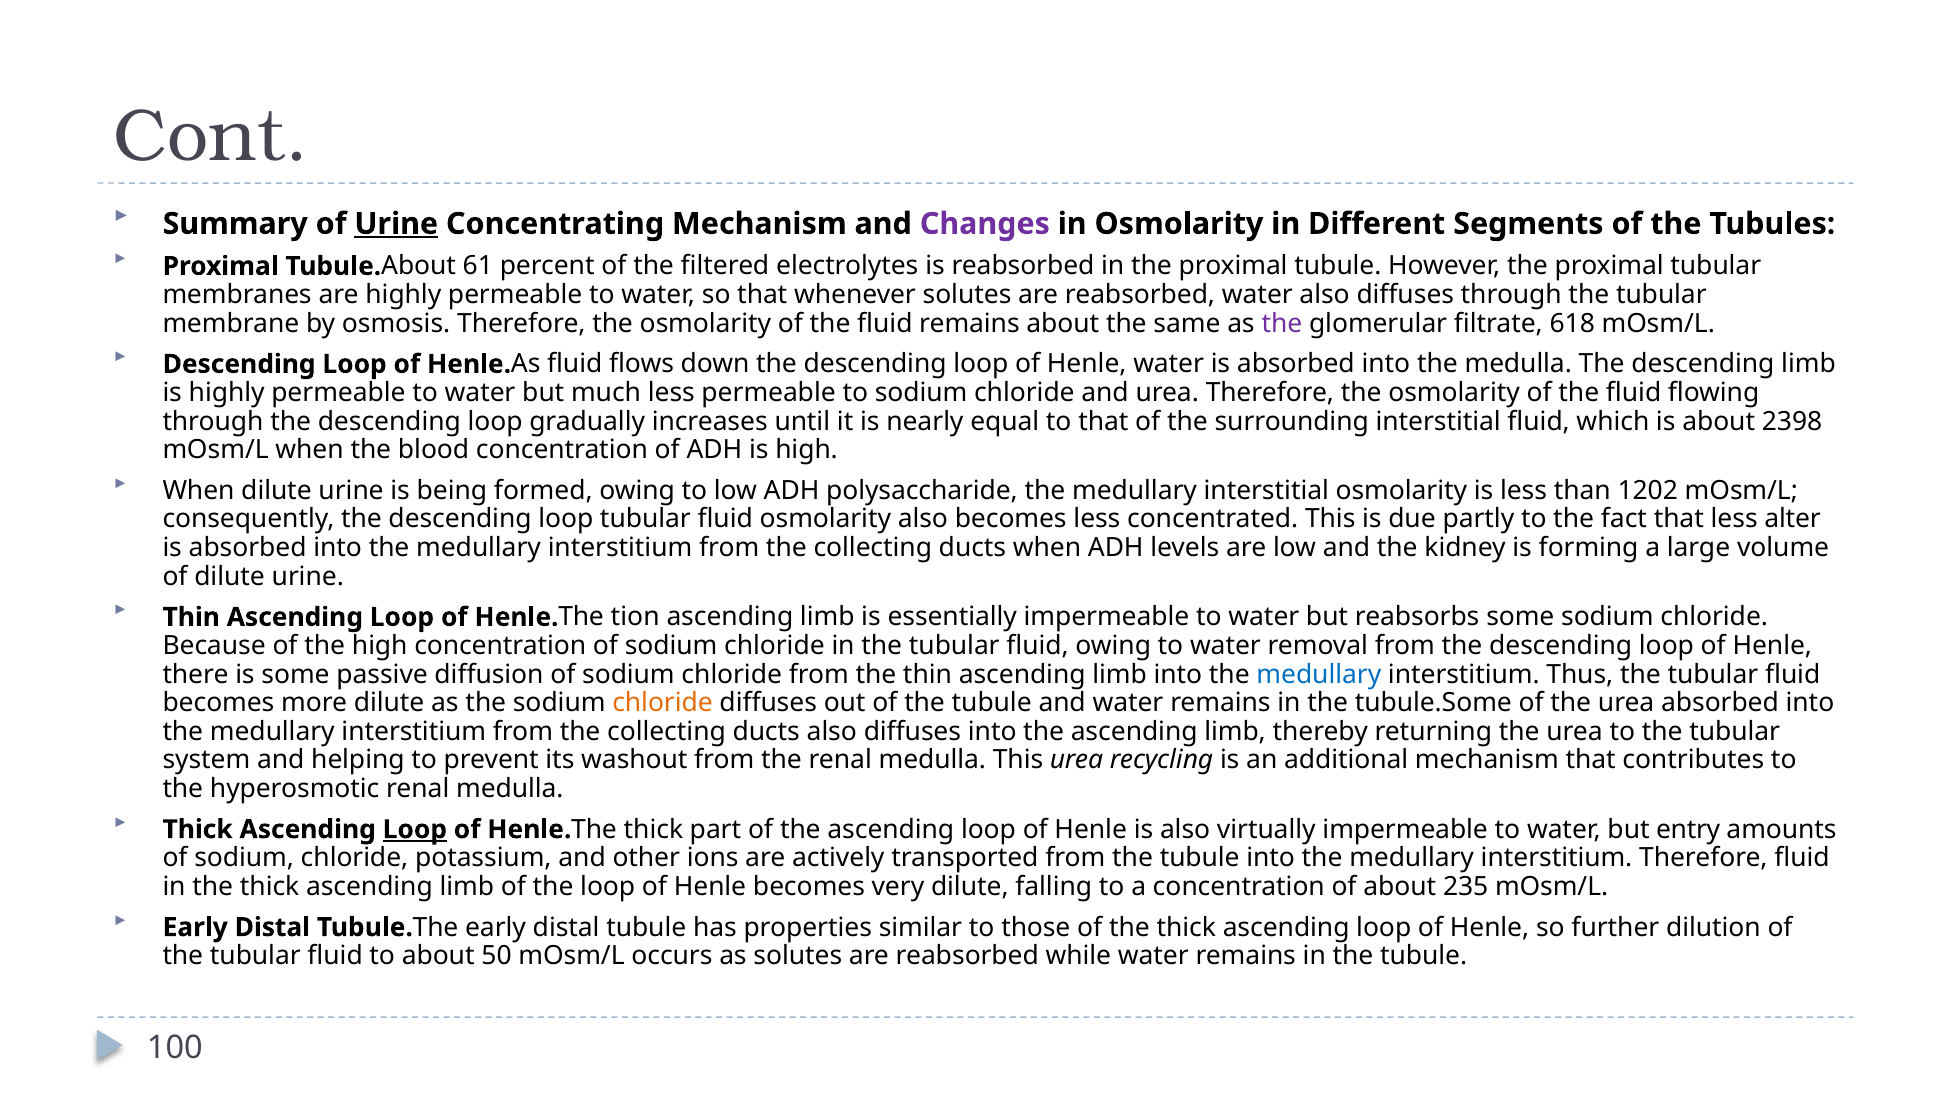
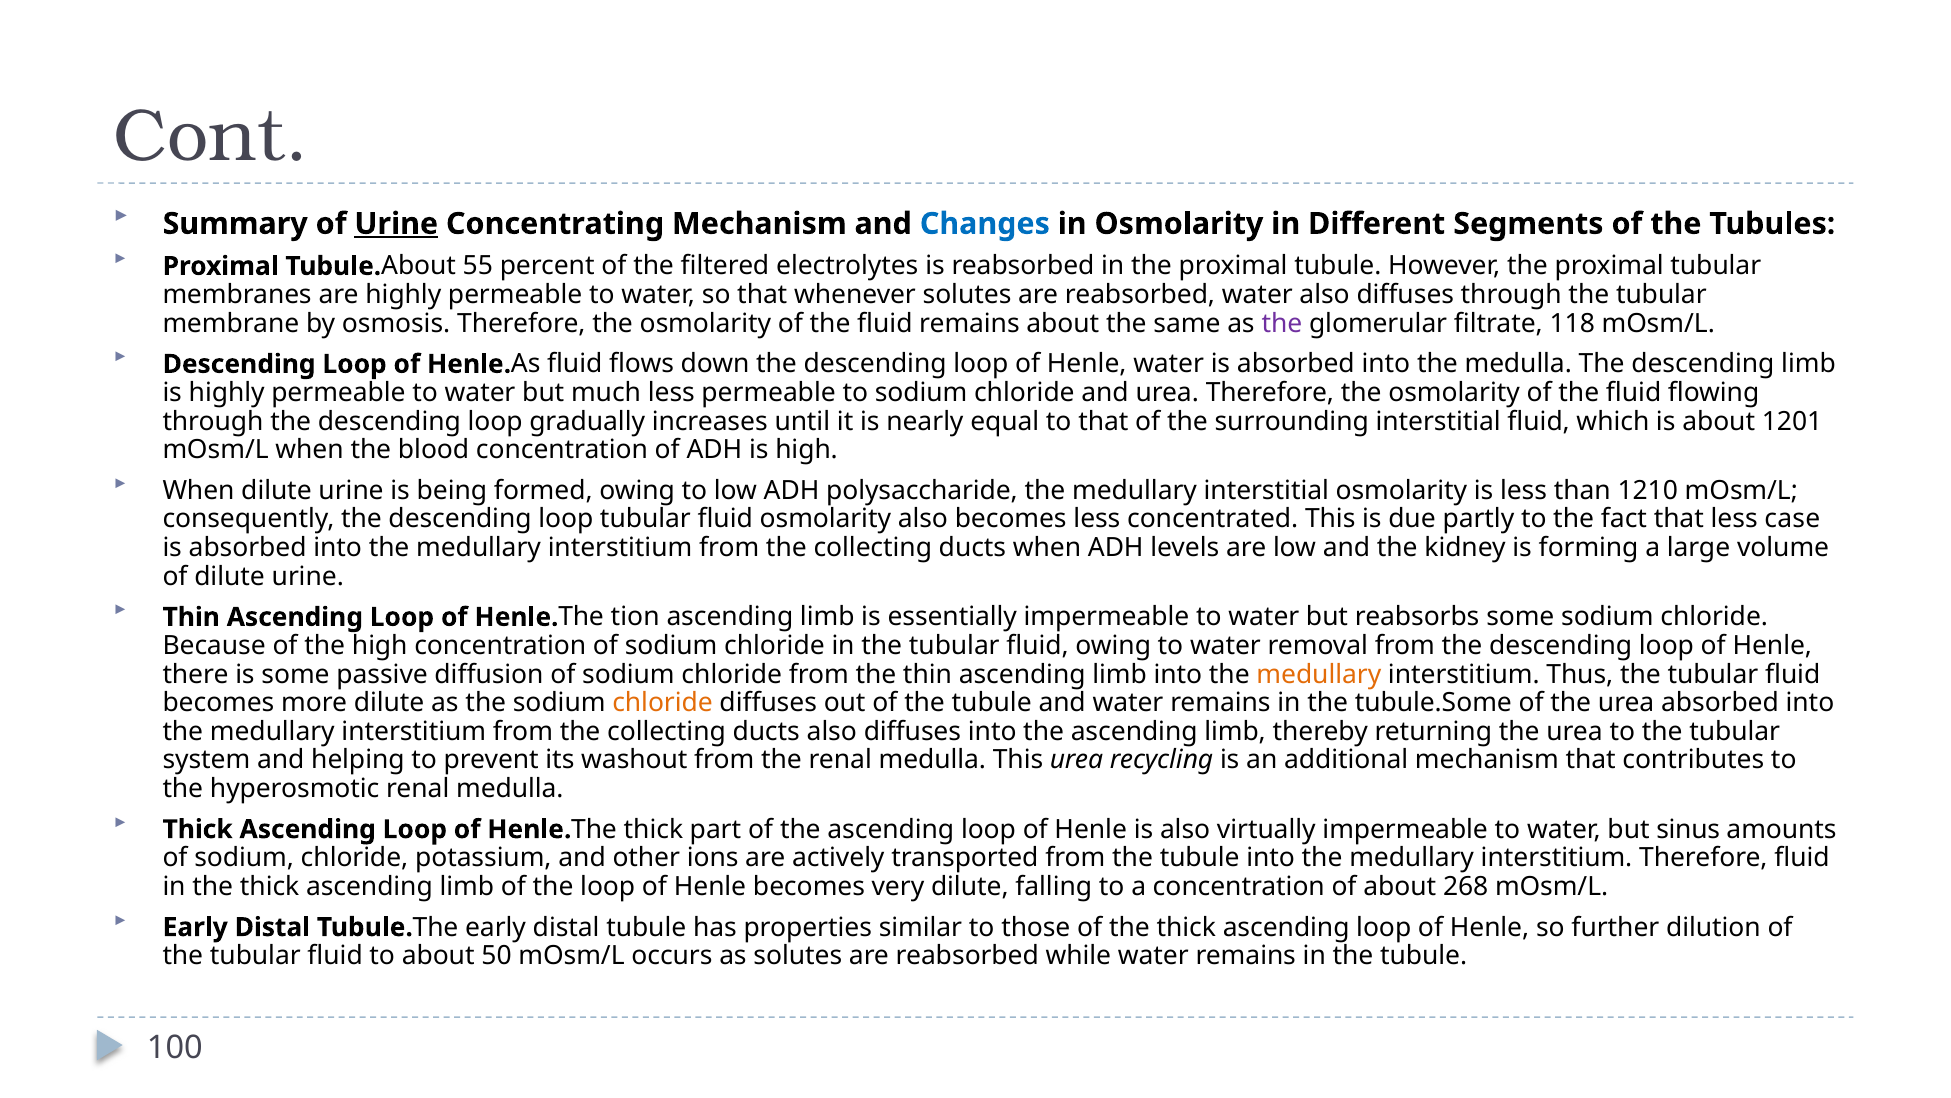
Changes colour: purple -> blue
61: 61 -> 55
618: 618 -> 118
2398: 2398 -> 1201
1202: 1202 -> 1210
alter: alter -> case
medullary at (1319, 674) colour: blue -> orange
Loop at (415, 829) underline: present -> none
entry: entry -> sinus
235: 235 -> 268
